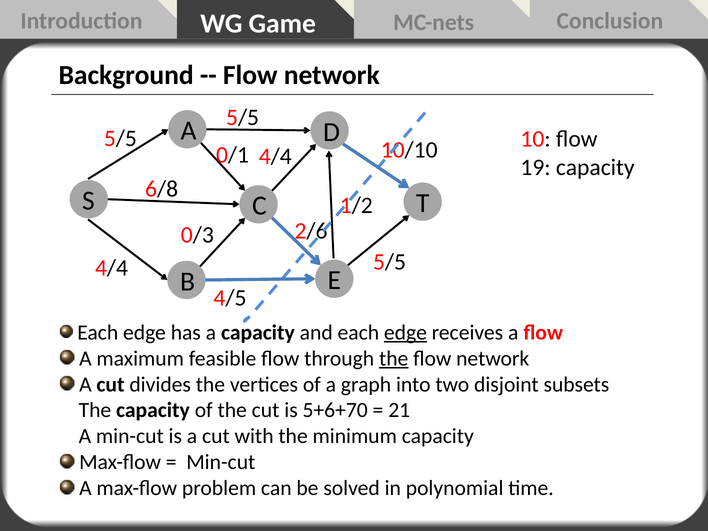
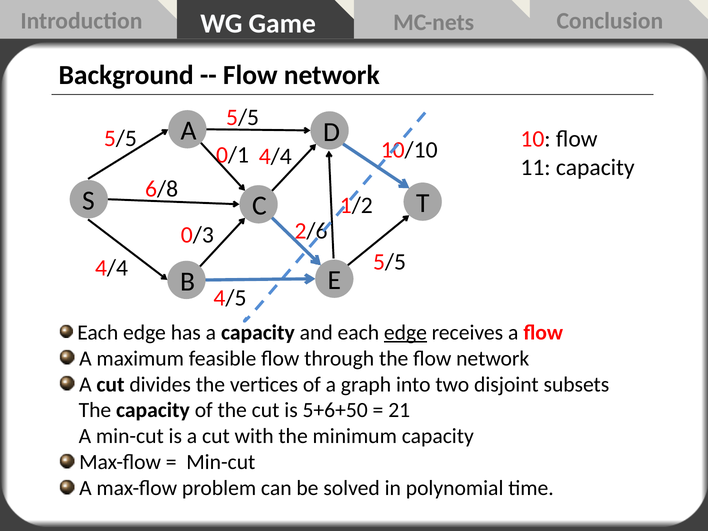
19: 19 -> 11
the at (394, 358) underline: present -> none
5+6+70: 5+6+70 -> 5+6+50
